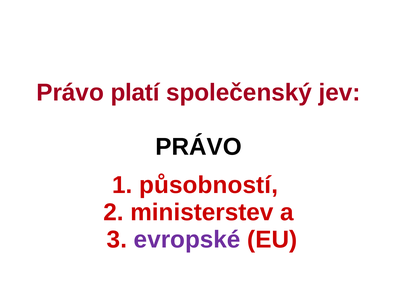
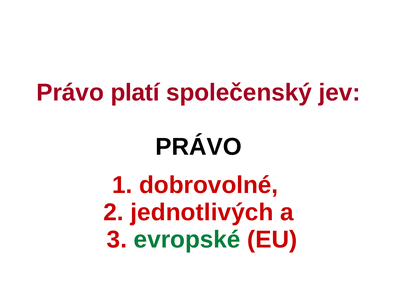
působností: působností -> dobrovolné
ministerstev: ministerstev -> jednotlivých
evropské colour: purple -> green
